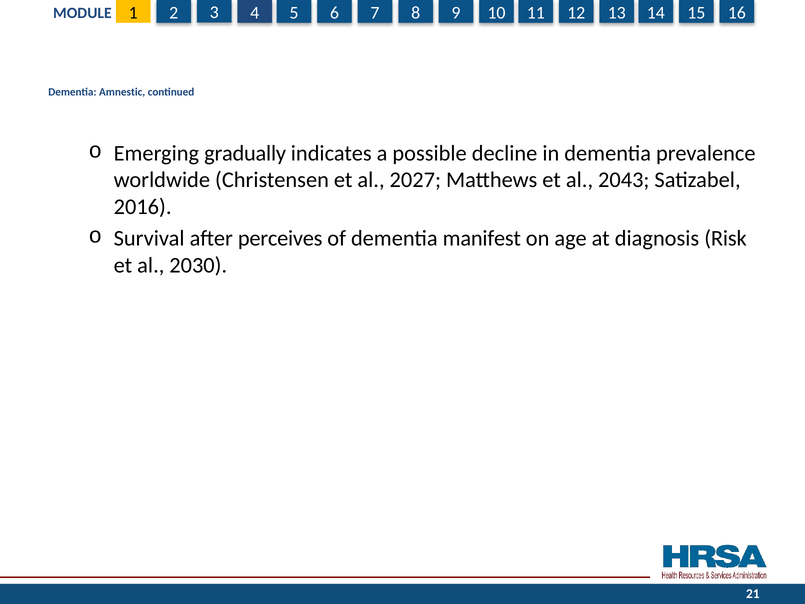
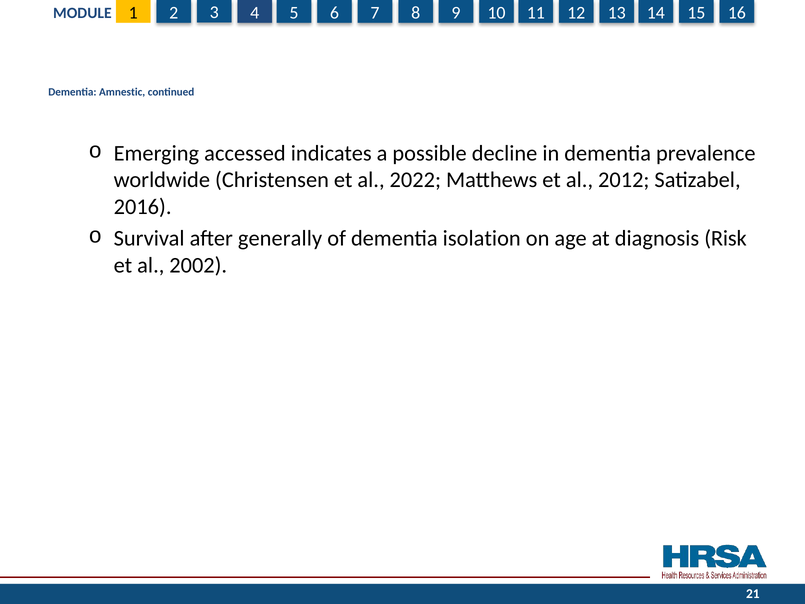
gradually: gradually -> accessed
2027: 2027 -> 2022
2043: 2043 -> 2012
perceives: perceives -> generally
manifest: manifest -> isolation
2030: 2030 -> 2002
